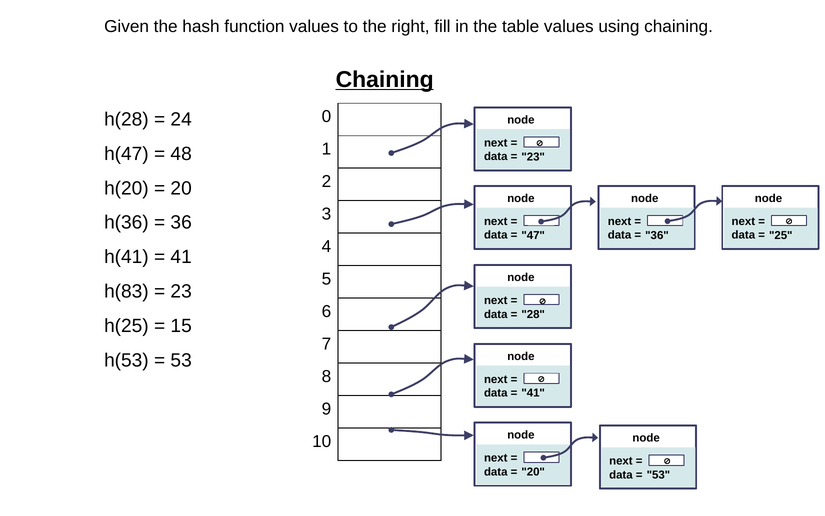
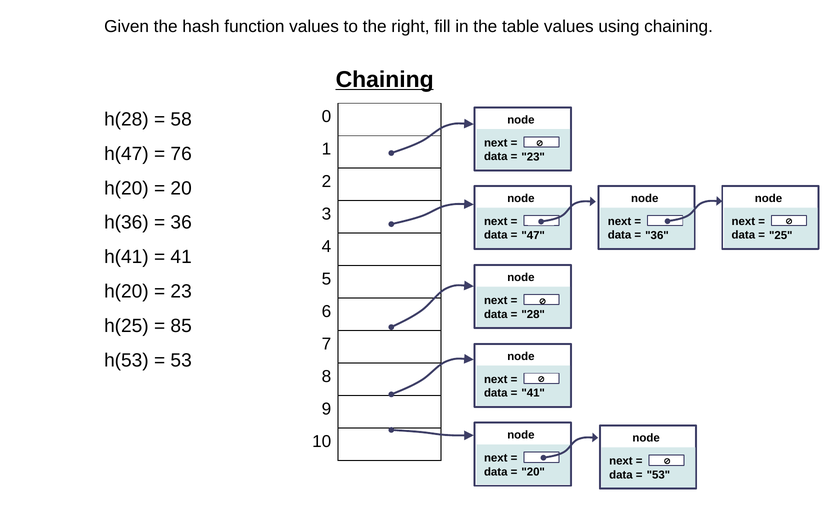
24: 24 -> 58
48: 48 -> 76
h(83 at (126, 291): h(83 -> h(20
15: 15 -> 85
